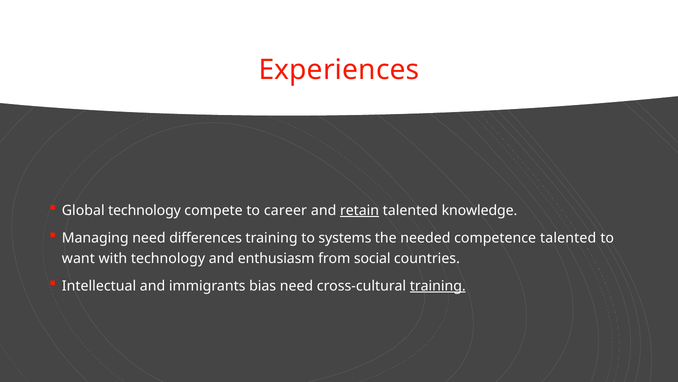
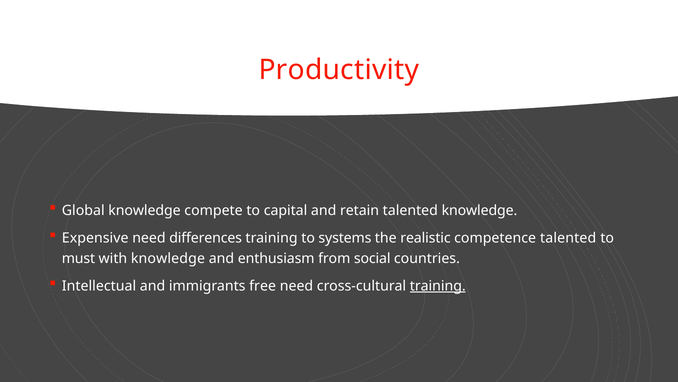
Experiences: Experiences -> Productivity
Global technology: technology -> knowledge
career: career -> capital
retain underline: present -> none
Managing: Managing -> Expensive
needed: needed -> realistic
want: want -> must
with technology: technology -> knowledge
bias: bias -> free
